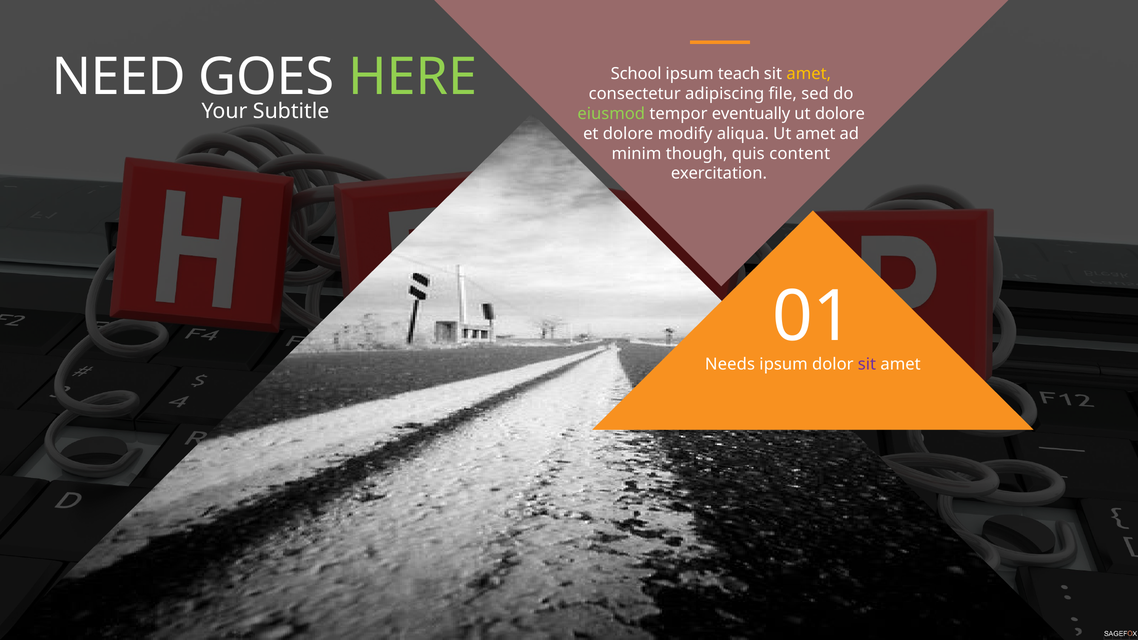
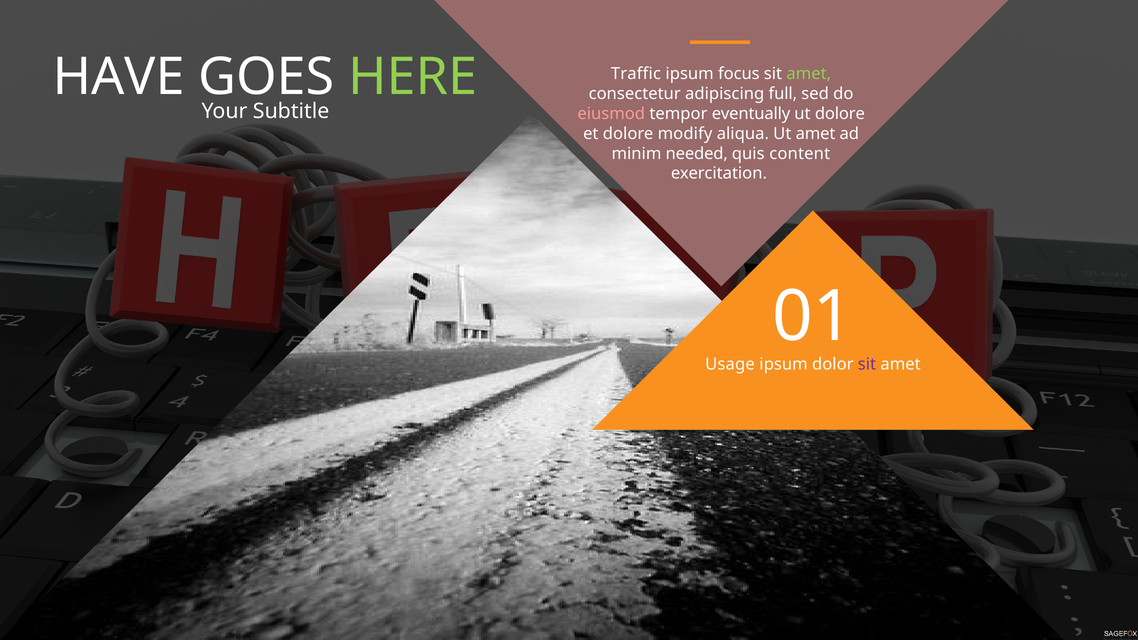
NEED: NEED -> HAVE
School: School -> Traffic
teach: teach -> focus
amet at (809, 74) colour: yellow -> light green
file: file -> full
eiusmod colour: light green -> pink
though: though -> needed
Needs: Needs -> Usage
